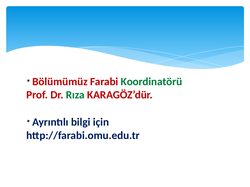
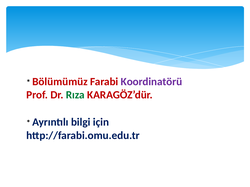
Koordinatörü colour: green -> purple
